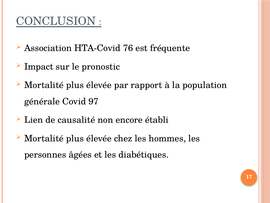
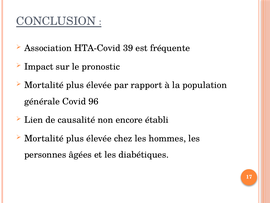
76: 76 -> 39
97: 97 -> 96
